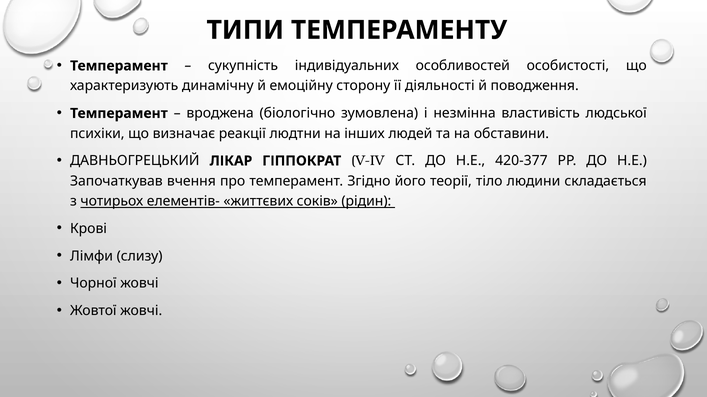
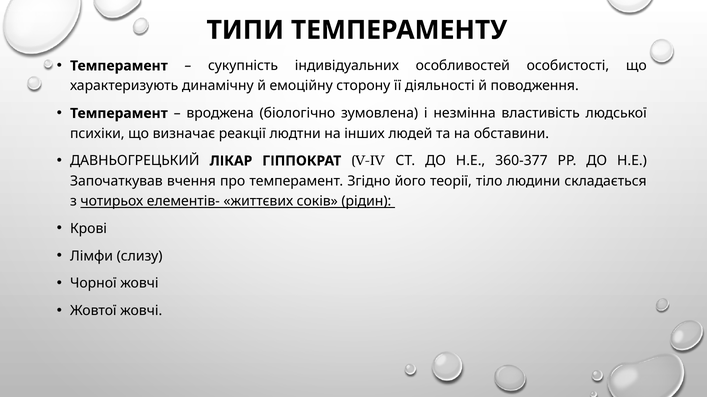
420-377: 420-377 -> 360-377
